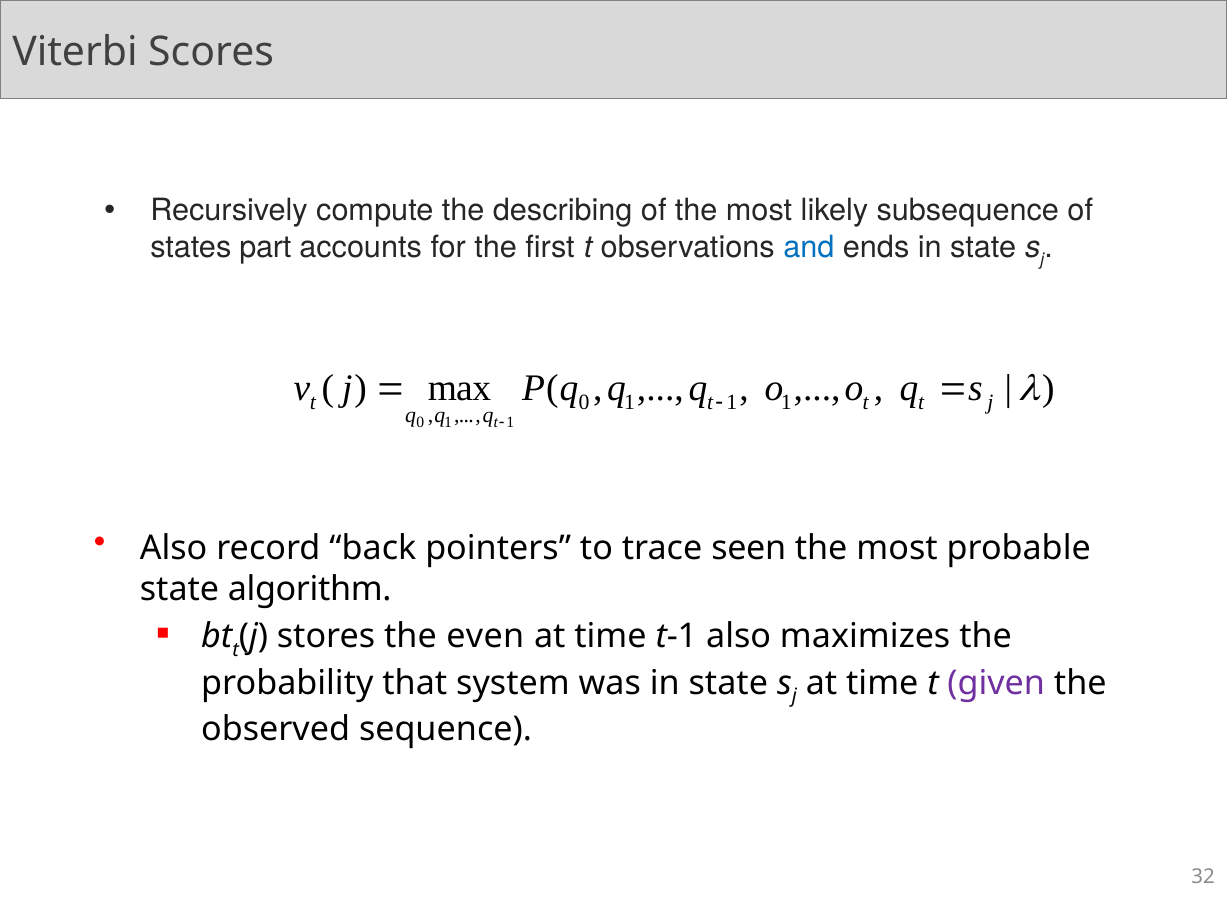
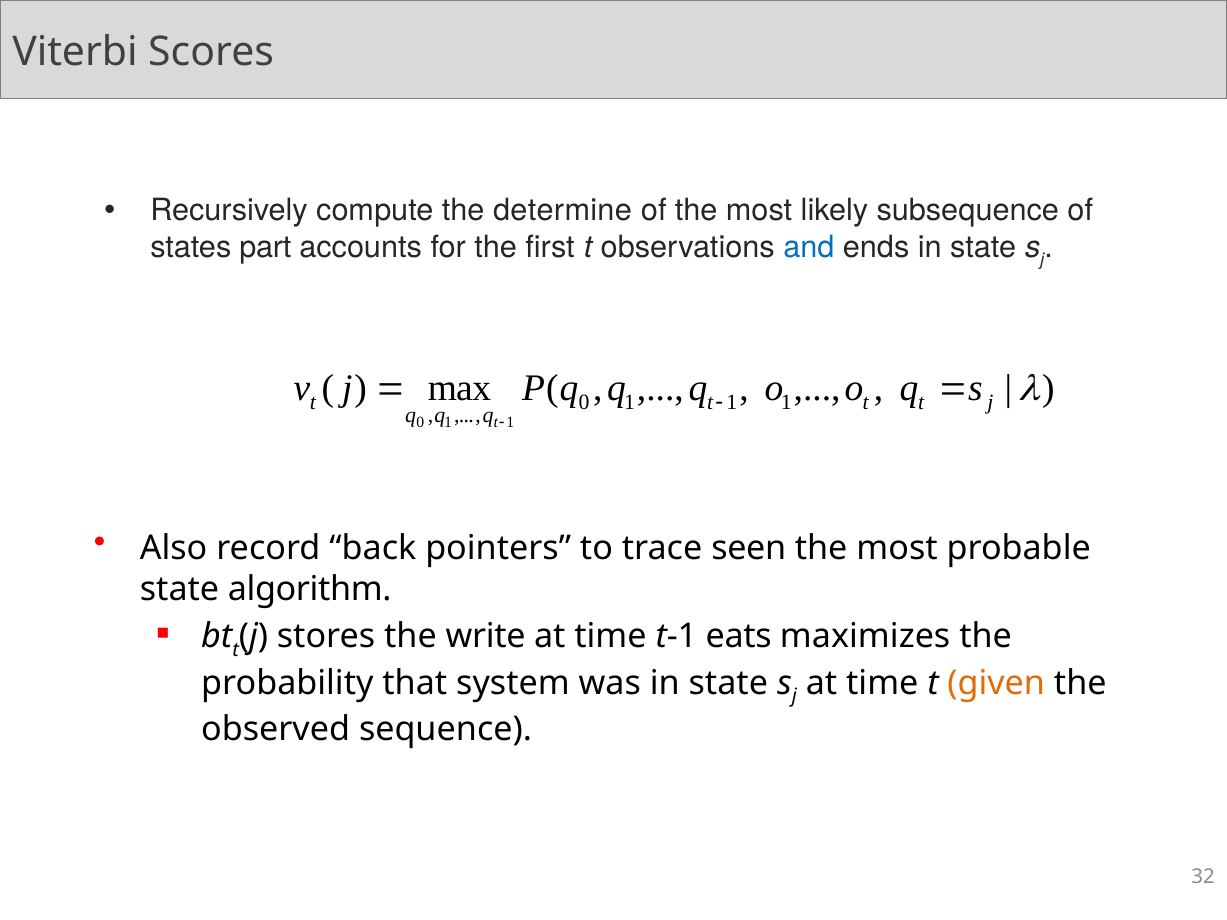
describing: describing -> determine
even: even -> write
t-1 also: also -> eats
given colour: purple -> orange
